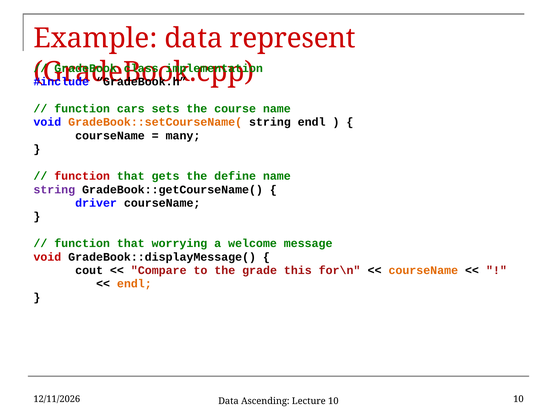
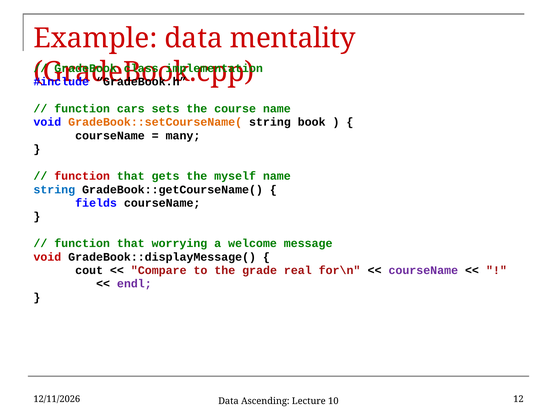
represent: represent -> mentality
string endl: endl -> book
define: define -> myself
string at (54, 189) colour: purple -> blue
driver: driver -> fields
this: this -> real
courseName at (423, 270) colour: orange -> purple
endl at (134, 284) colour: orange -> purple
10 10: 10 -> 12
